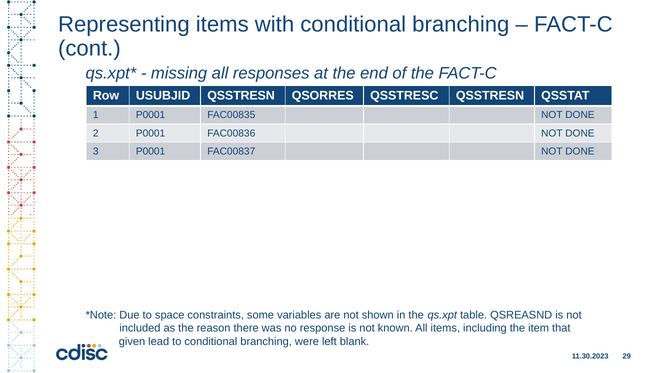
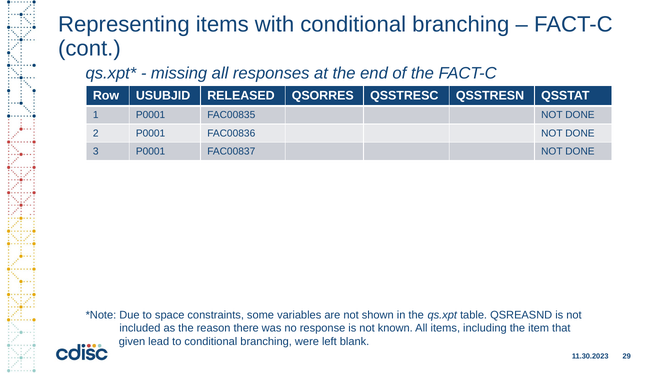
USUBJID QSSTRESN: QSSTRESN -> RELEASED
